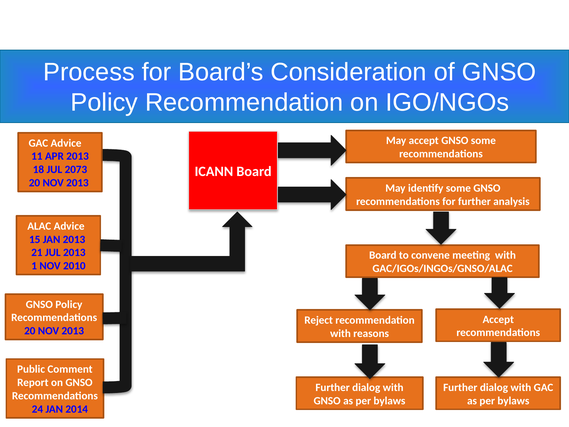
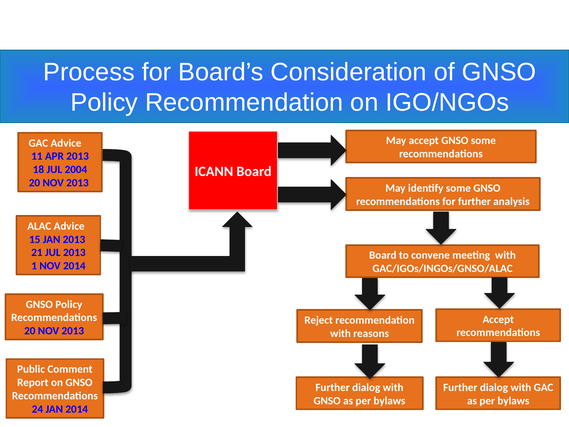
2073: 2073 -> 2004
NOV 2010: 2010 -> 2014
